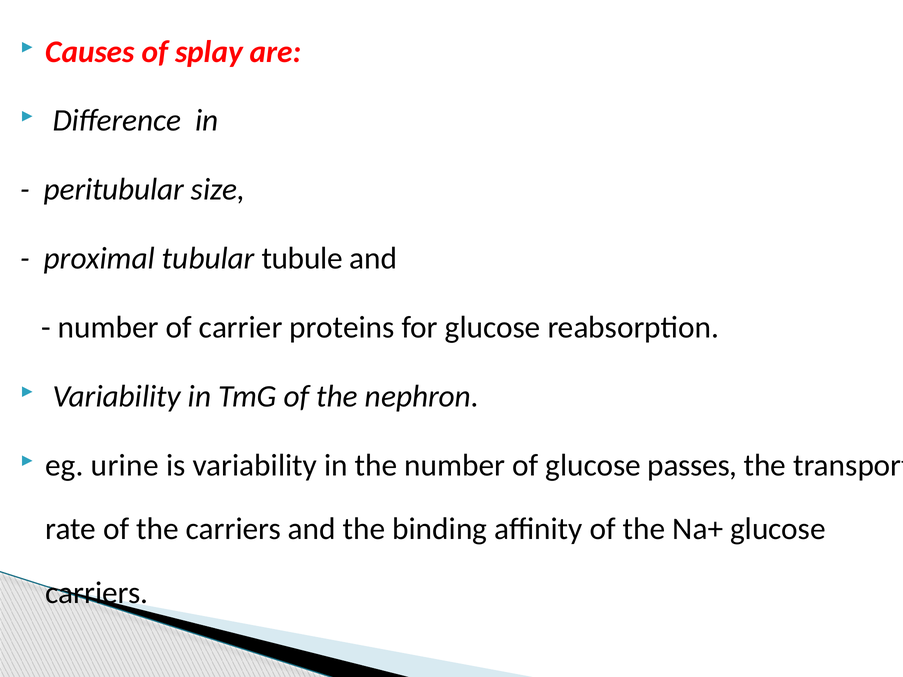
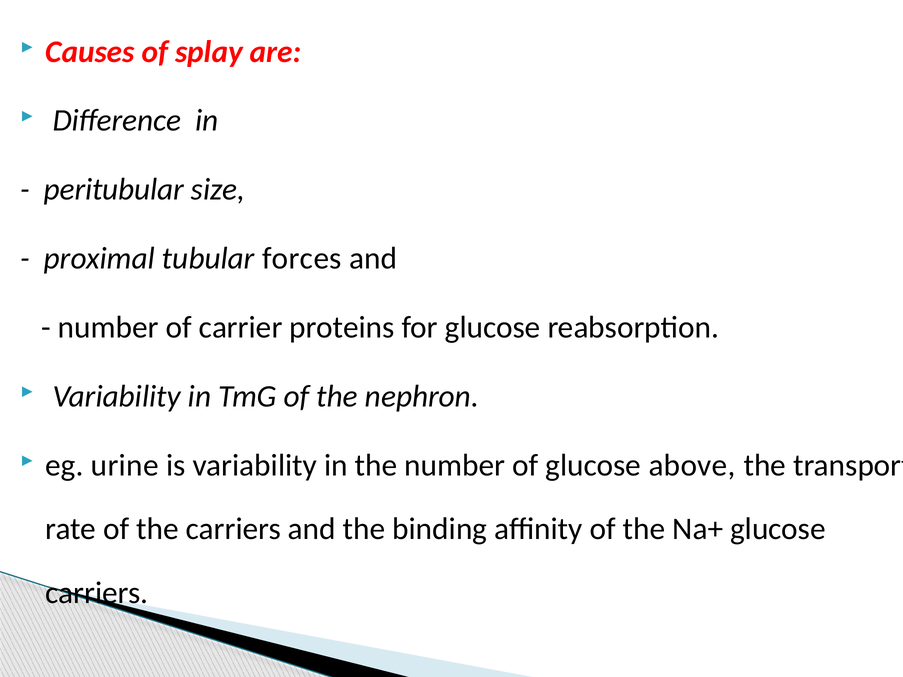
tubule: tubule -> forces
passes: passes -> above
